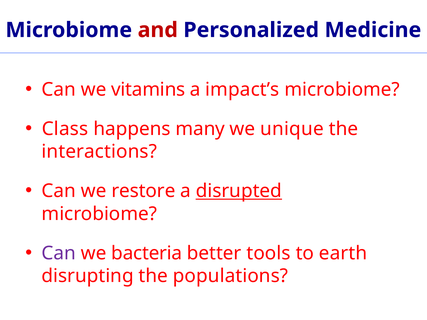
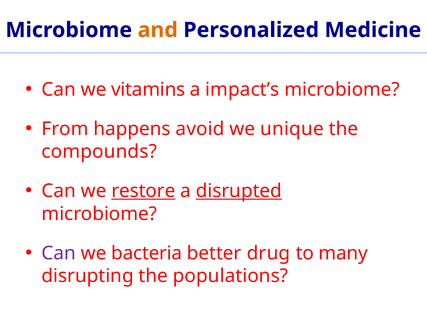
and colour: red -> orange
Class: Class -> From
many: many -> avoid
interactions: interactions -> compounds
restore underline: none -> present
tools: tools -> drug
earth: earth -> many
